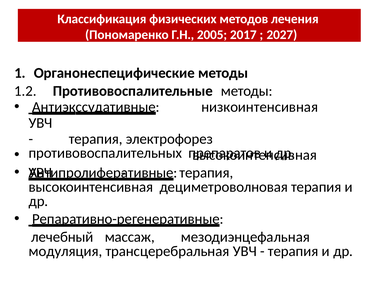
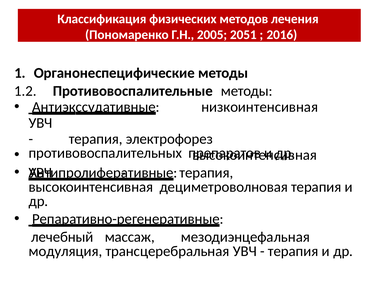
2017: 2017 -> 2051
2027: 2027 -> 2016
